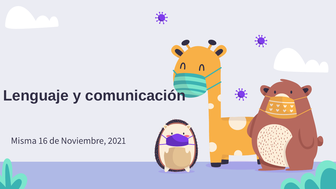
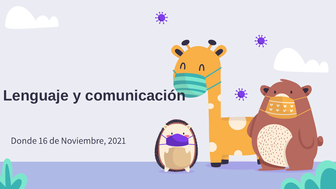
Misma: Misma -> Donde
